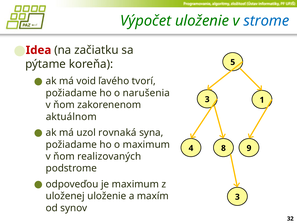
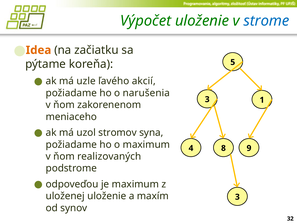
Idea colour: red -> orange
void: void -> uzle
tvorí: tvorí -> akcií
aktuálnom: aktuálnom -> meniaceho
rovnaká: rovnaká -> stromov
